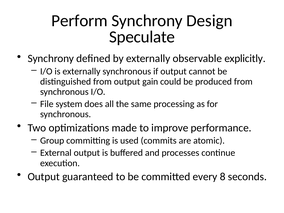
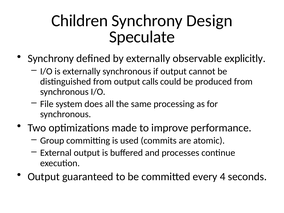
Perform: Perform -> Children
gain: gain -> calls
8: 8 -> 4
